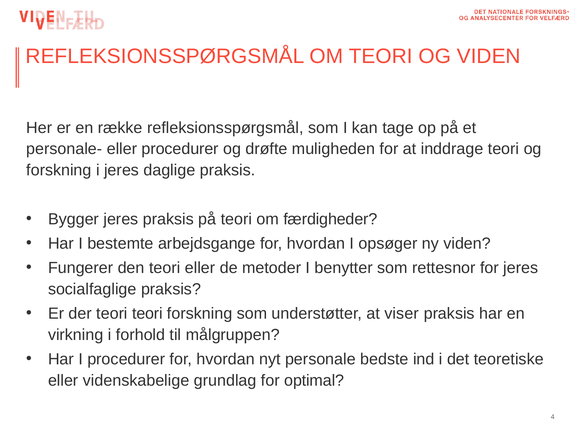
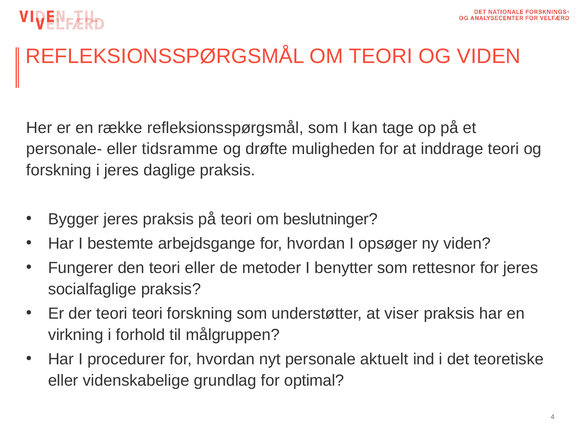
eller procedurer: procedurer -> tidsramme
færdigheder: færdigheder -> beslutninger
bedste: bedste -> aktuelt
